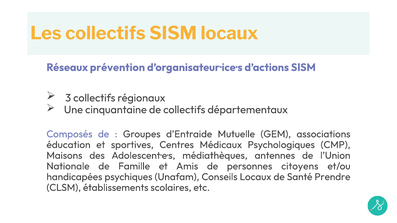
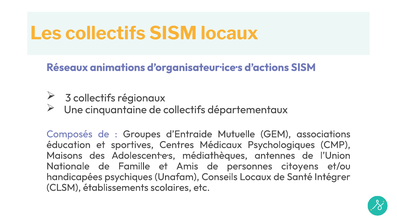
prévention: prévention -> animations
Prendre: Prendre -> Intégrer
